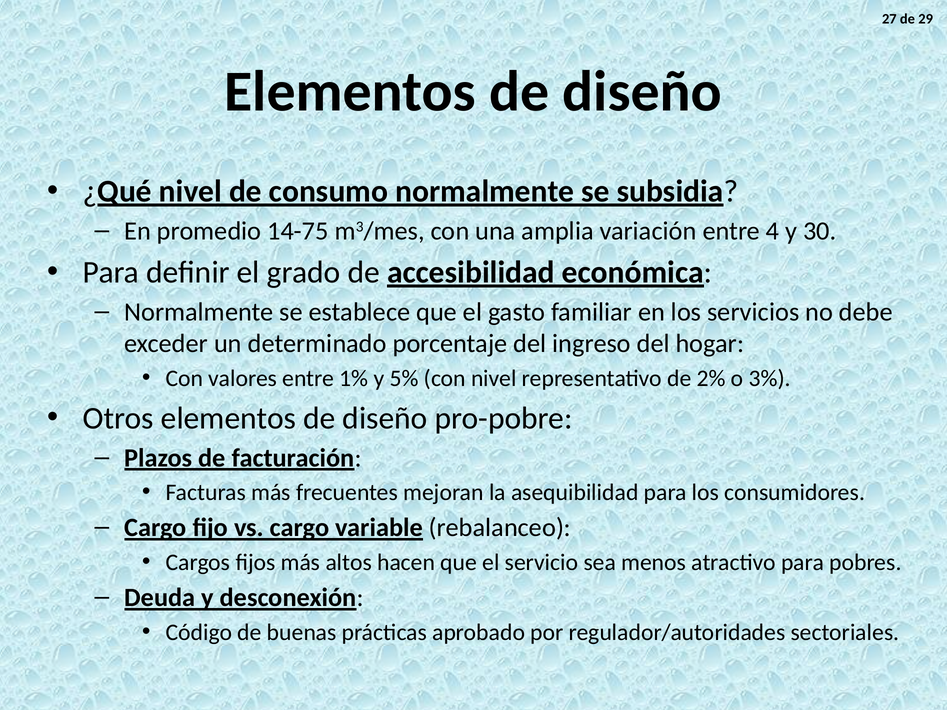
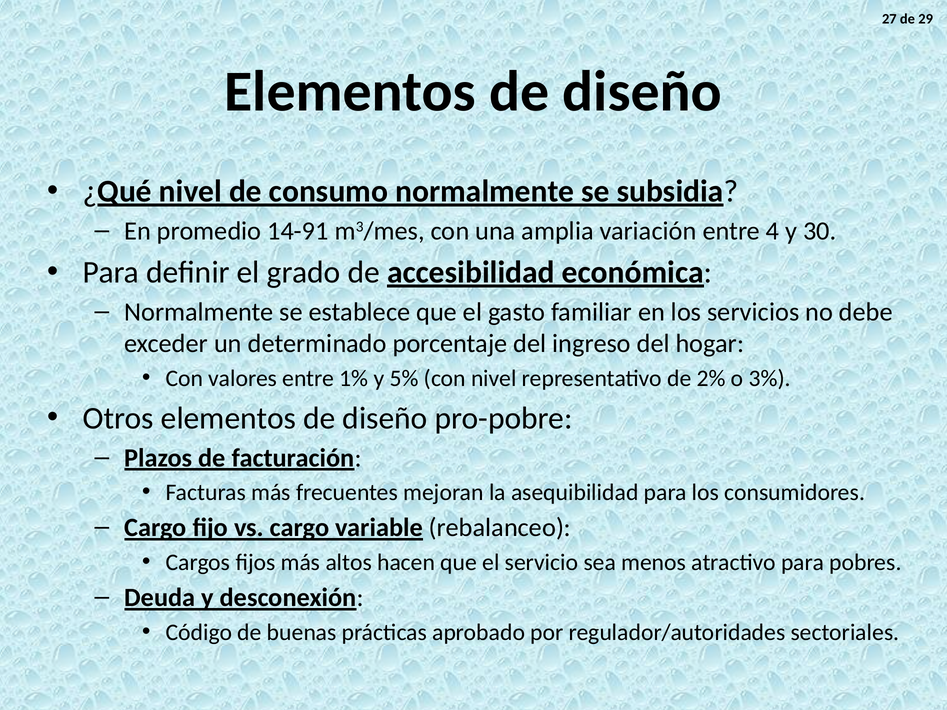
14-75: 14-75 -> 14-91
